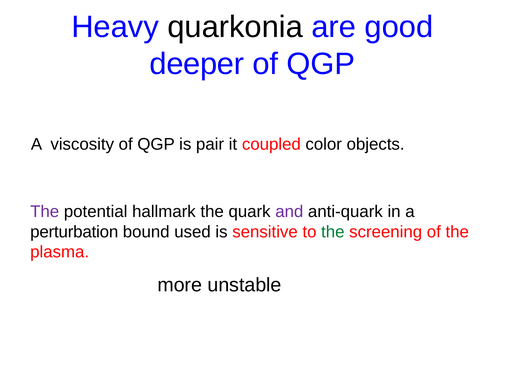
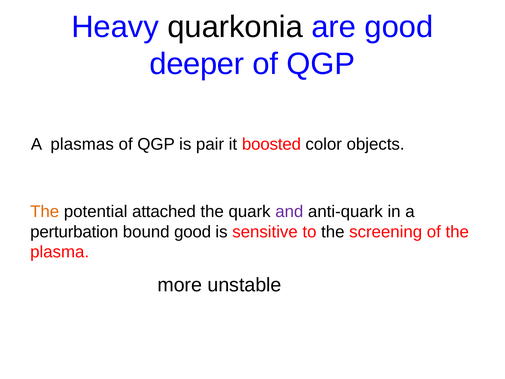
viscosity: viscosity -> plasmas
coupled: coupled -> boosted
The at (45, 212) colour: purple -> orange
hallmark: hallmark -> attached
bound used: used -> good
the at (333, 232) colour: green -> black
